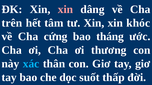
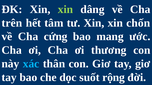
xin at (65, 9) colour: pink -> light green
khóc: khóc -> chốn
tháng: tháng -> mang
thấp: thấp -> rộng
